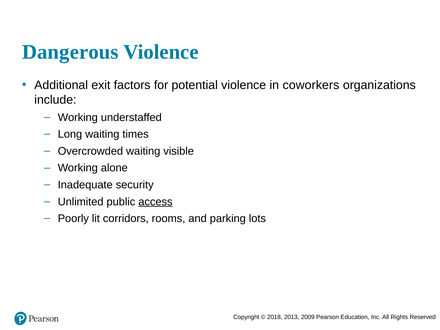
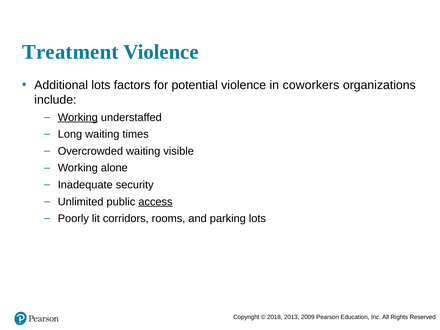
Dangerous: Dangerous -> Treatment
Additional exit: exit -> lots
Working at (78, 117) underline: none -> present
